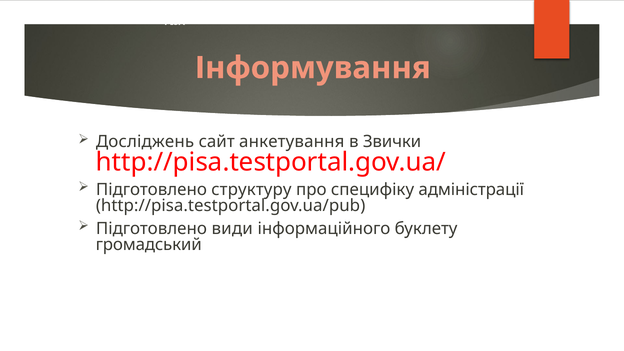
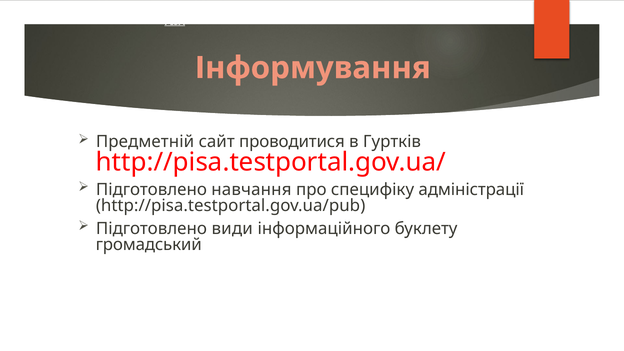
PISA underline: none -> present
Досліджень: Досліджень -> Предметній
анкетування: анкетування -> проводитися
Звички: Звички -> Гуртків
структуру: структуру -> навчання
